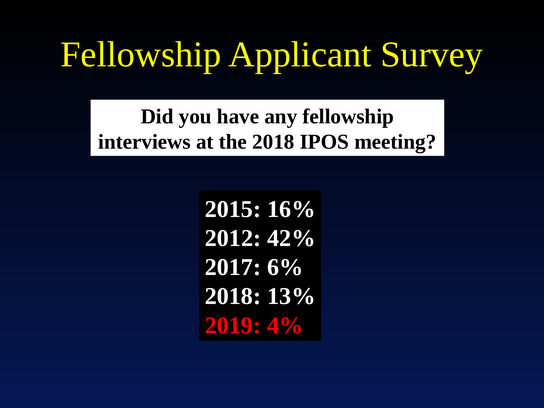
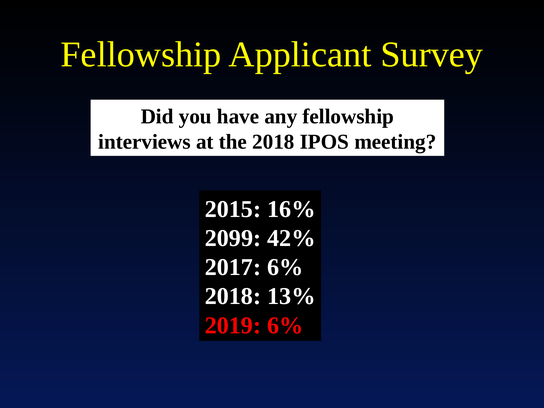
2012: 2012 -> 2099
2019 4%: 4% -> 6%
